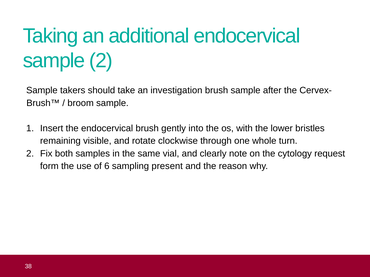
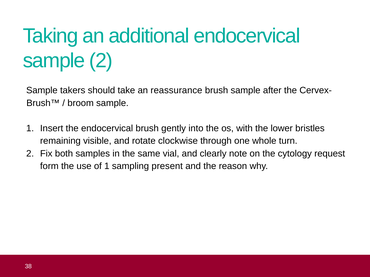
investigation: investigation -> reassurance
of 6: 6 -> 1
